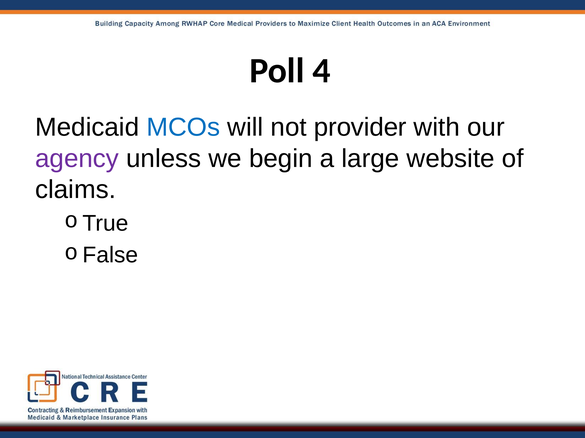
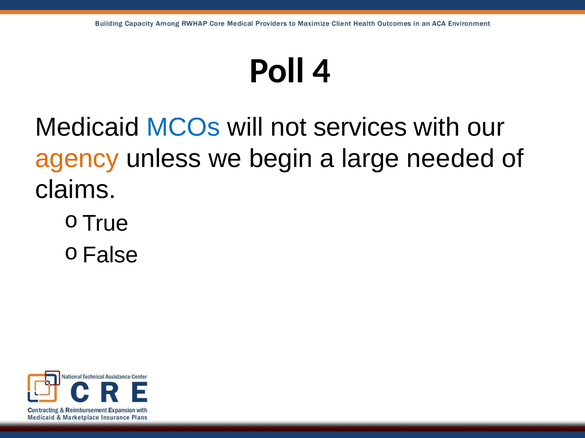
provider: provider -> services
agency colour: purple -> orange
website: website -> needed
